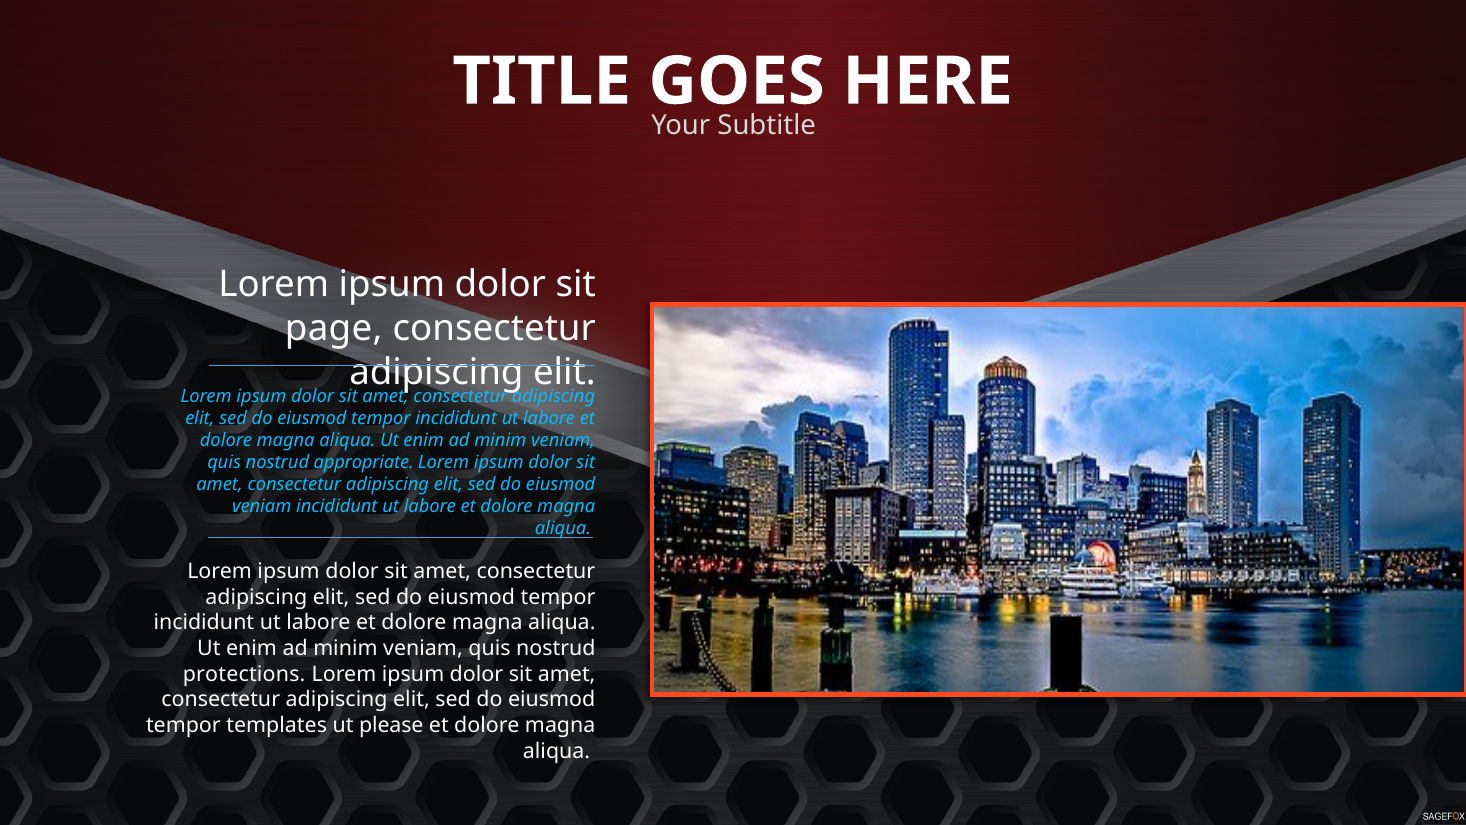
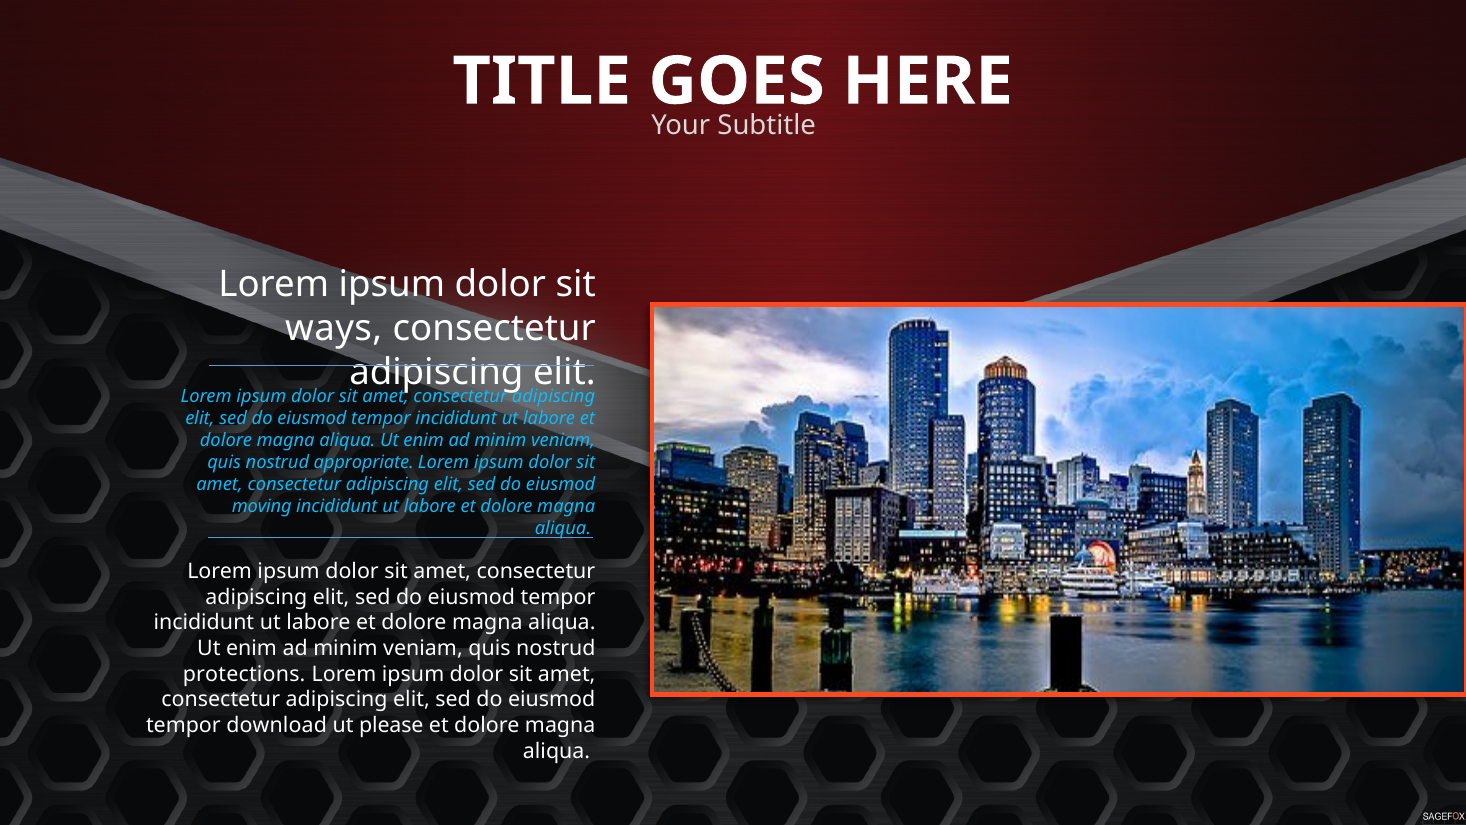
page: page -> ways
veniam at (262, 507): veniam -> moving
templates: templates -> download
